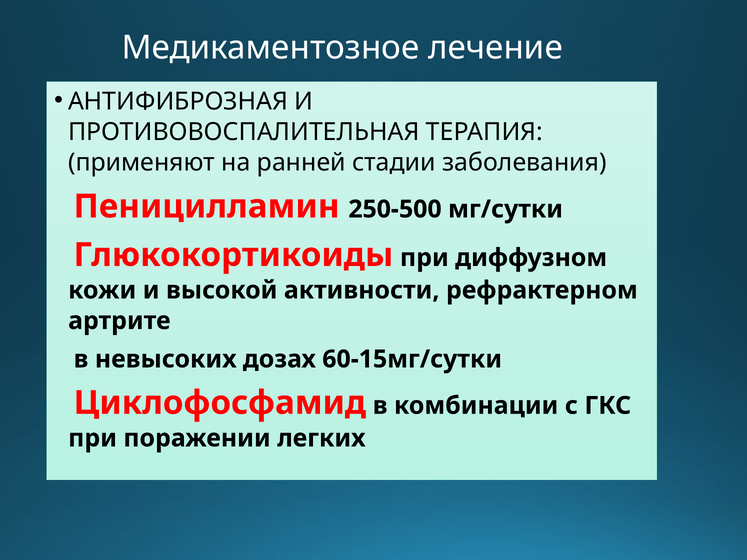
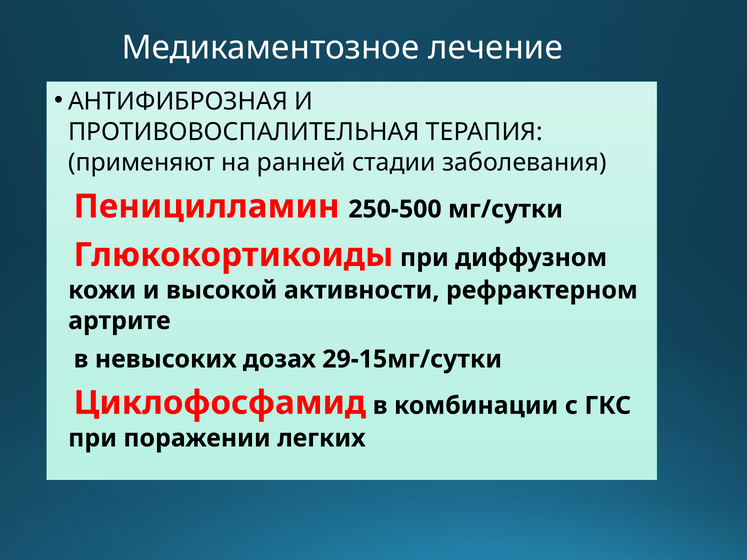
60-15мг/сутки: 60-15мг/сутки -> 29-15мг/сутки
